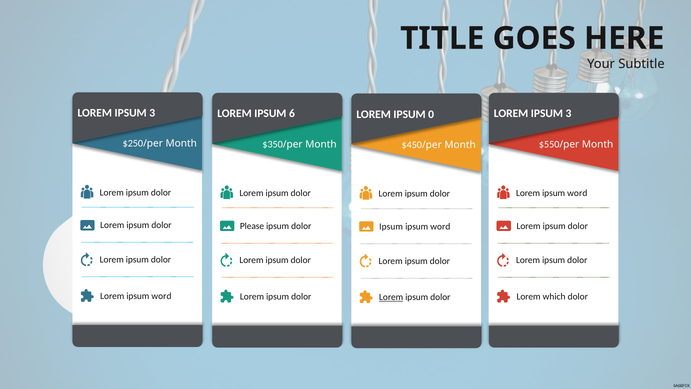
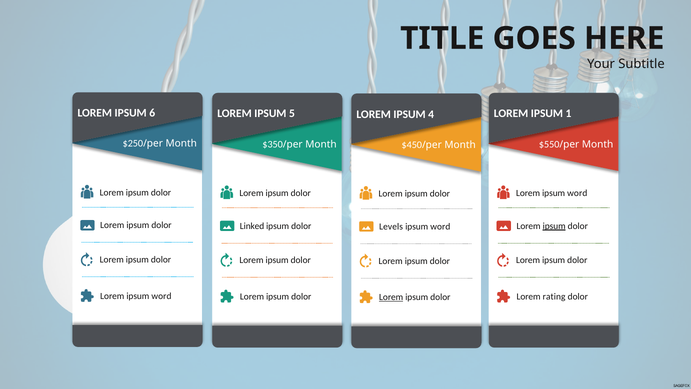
3 at (152, 113): 3 -> 6
6: 6 -> 5
3 at (569, 114): 3 -> 1
0: 0 -> 4
Please: Please -> Linked
ipsum at (554, 226) underline: none -> present
Ipsum at (391, 226): Ipsum -> Levels
which: which -> rating
